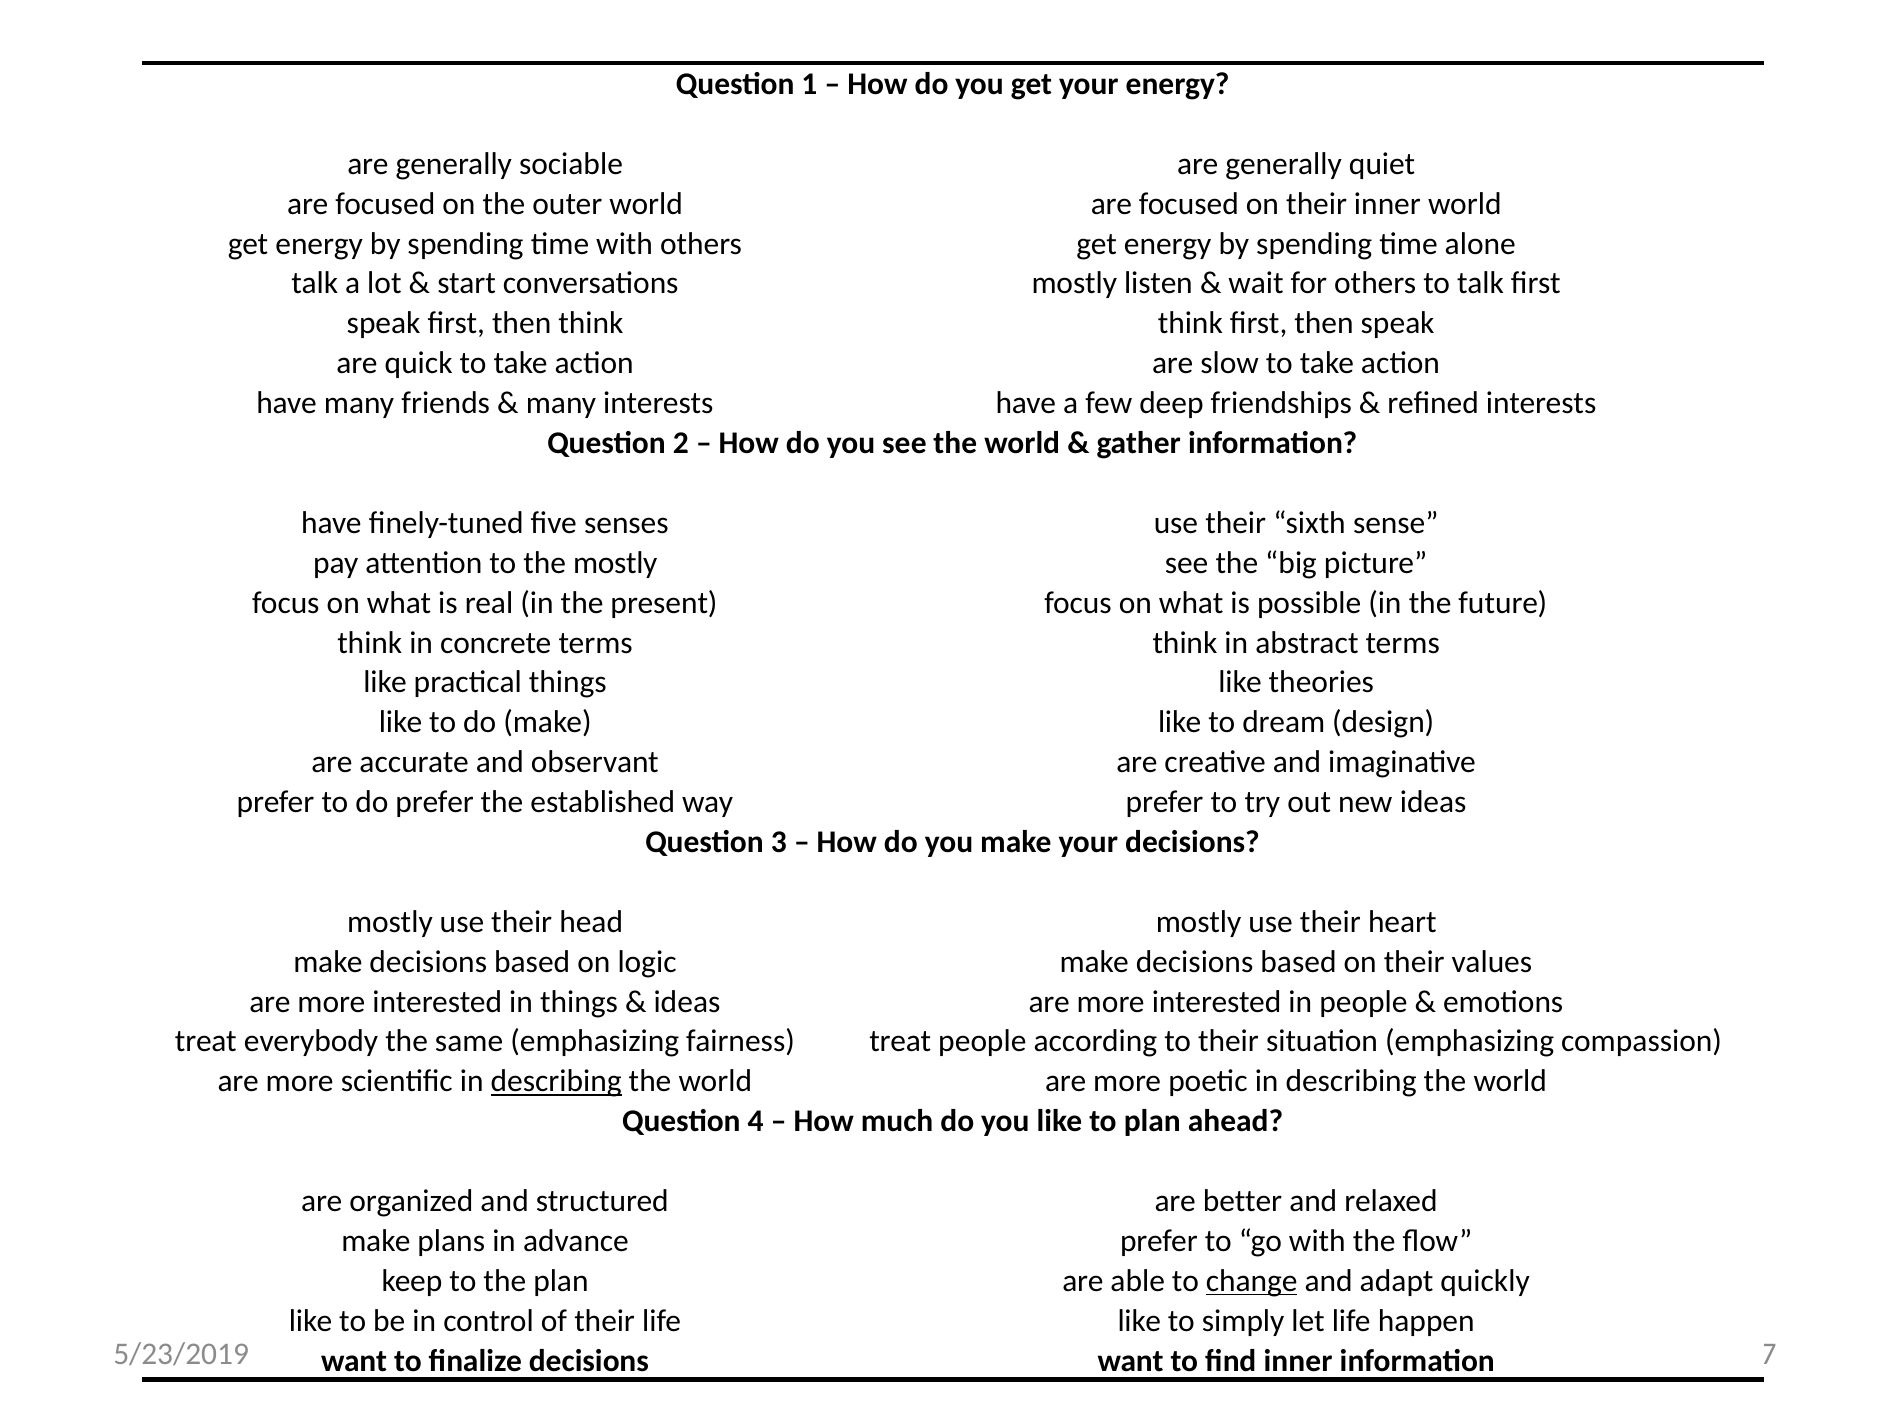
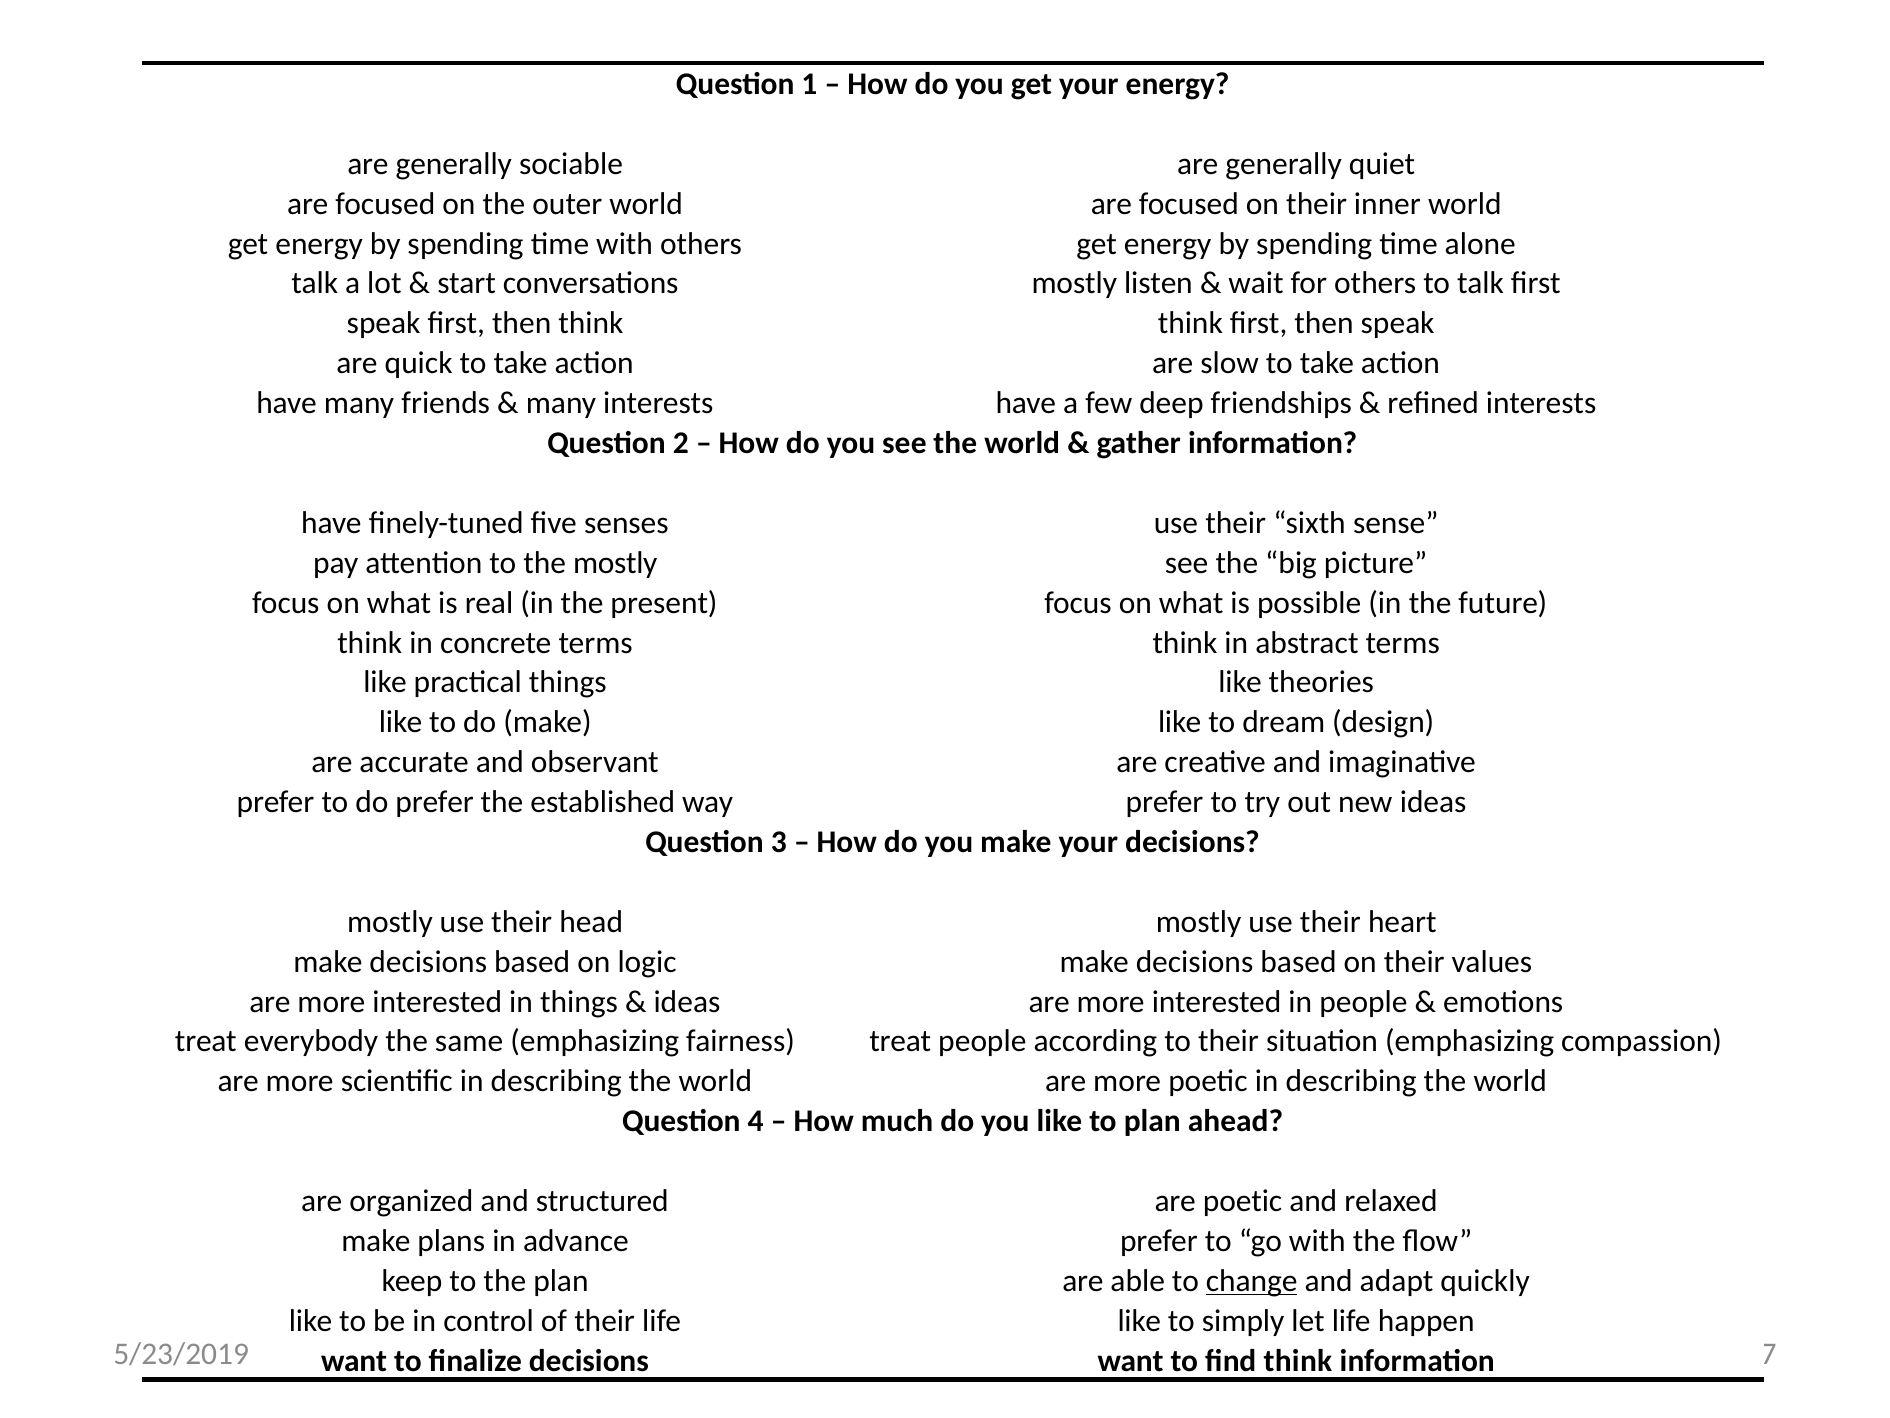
describing at (556, 1081) underline: present -> none
are better: better -> poetic
find inner: inner -> think
